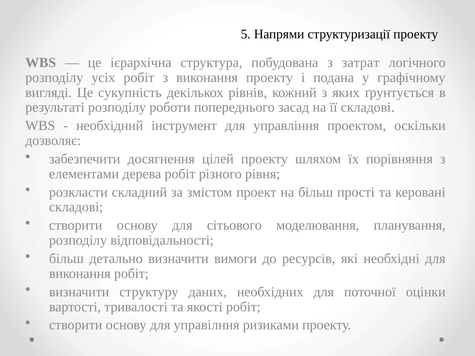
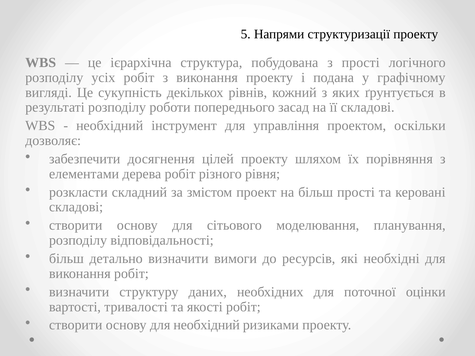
з затрат: затрат -> прості
для управілння: управілння -> необхідний
